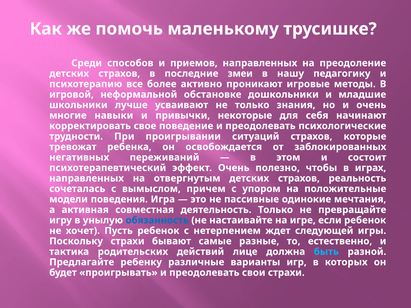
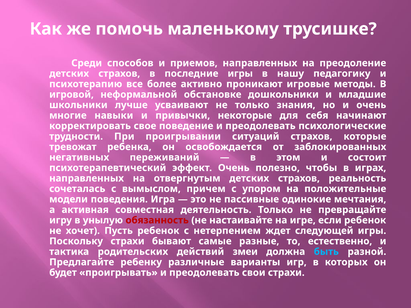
последние змеи: змеи -> игры
обязанность colour: blue -> red
лице: лице -> змеи
